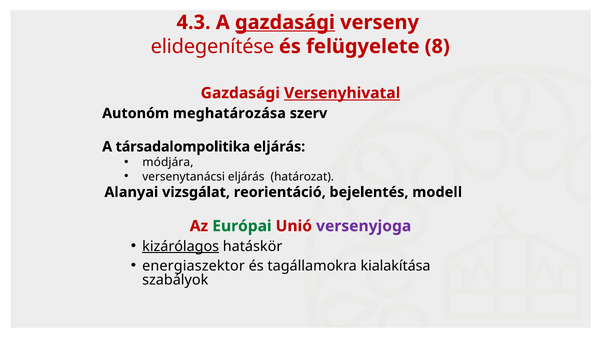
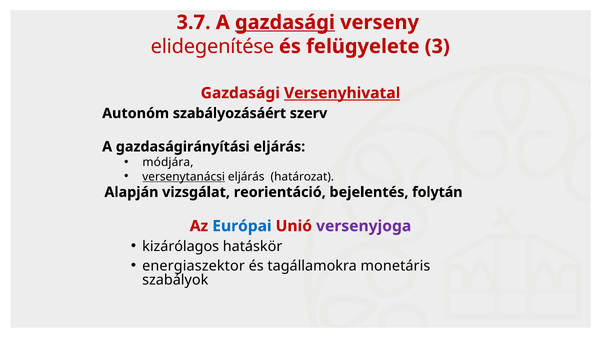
4.3: 4.3 -> 3.7
8: 8 -> 3
meghatározása: meghatározása -> szabályozásáért
társadalompolitika: társadalompolitika -> gazdaságirányítási
versenytanácsi underline: none -> present
Alanyai: Alanyai -> Alapján
modell: modell -> folytán
Európai colour: green -> blue
kizárólagos underline: present -> none
kialakítása: kialakítása -> monetáris
